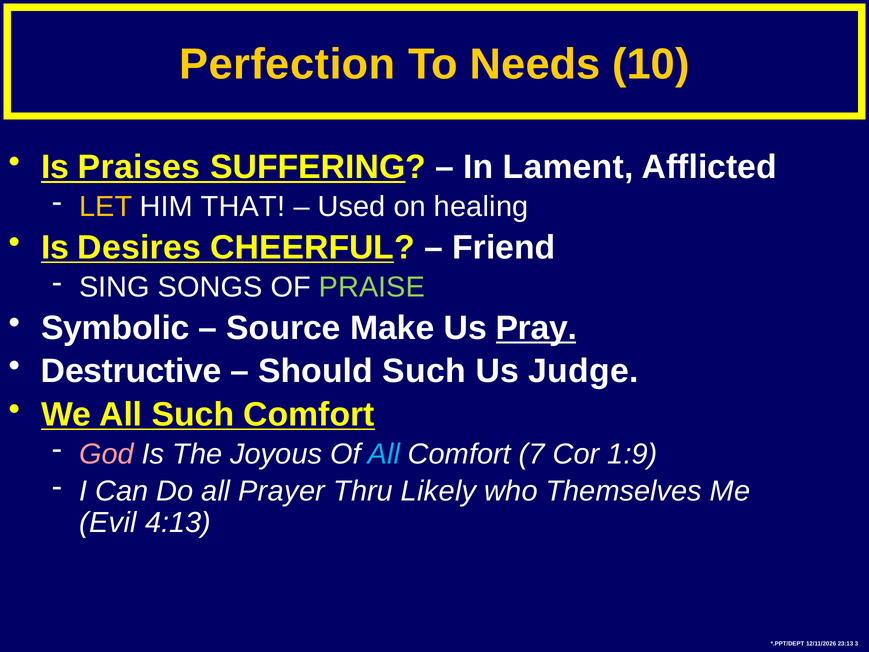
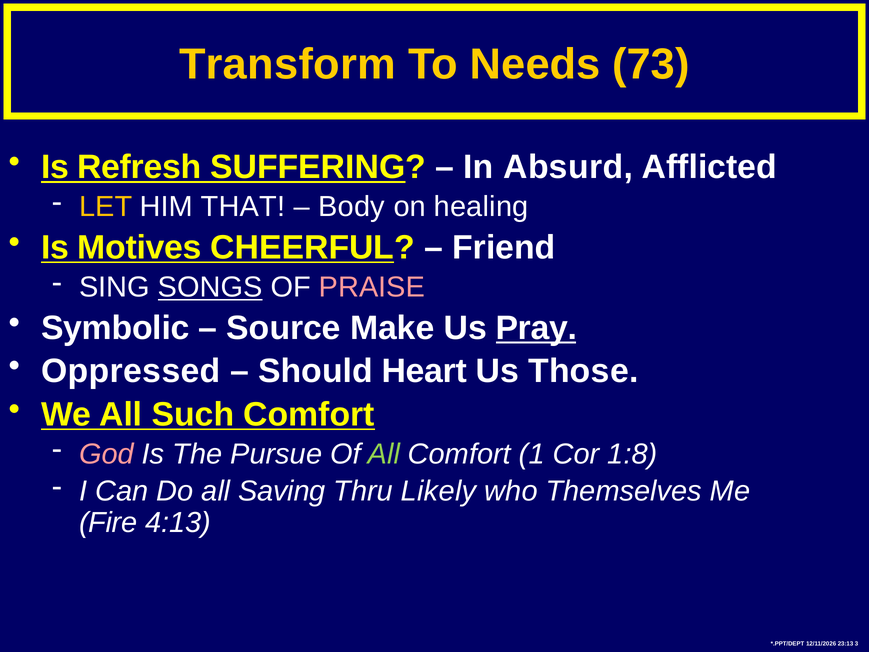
Perfection: Perfection -> Transform
10: 10 -> 73
Praises: Praises -> Refresh
Lament: Lament -> Absurd
Used: Used -> Body
Desires: Desires -> Motives
SONGS underline: none -> present
PRAISE colour: light green -> pink
Destructive: Destructive -> Oppressed
Should Such: Such -> Heart
Judge: Judge -> Those
Joyous: Joyous -> Pursue
All at (384, 454) colour: light blue -> light green
7: 7 -> 1
1:9: 1:9 -> 1:8
Prayer: Prayer -> Saving
Evil: Evil -> Fire
